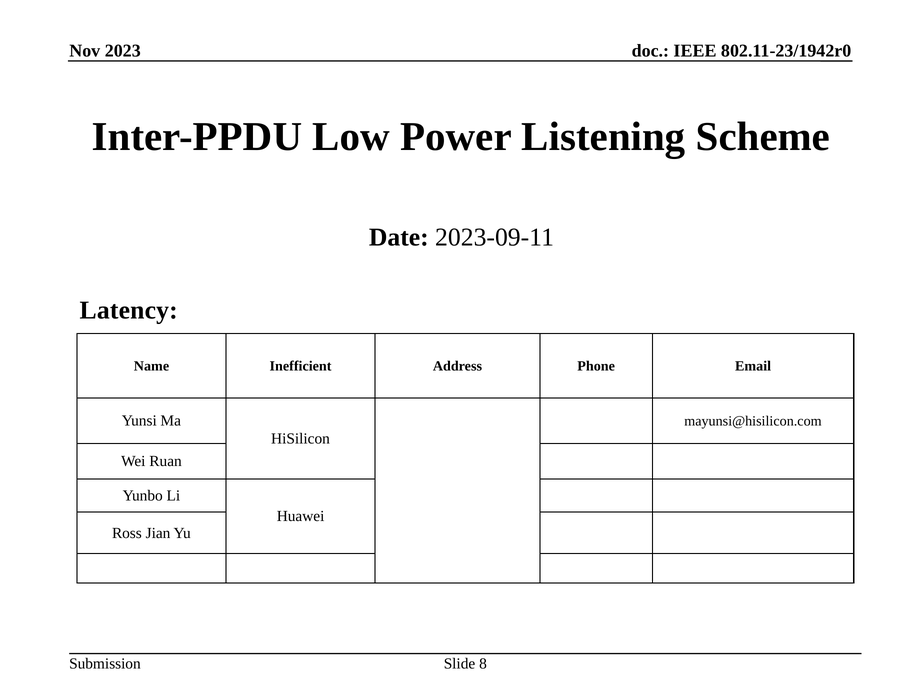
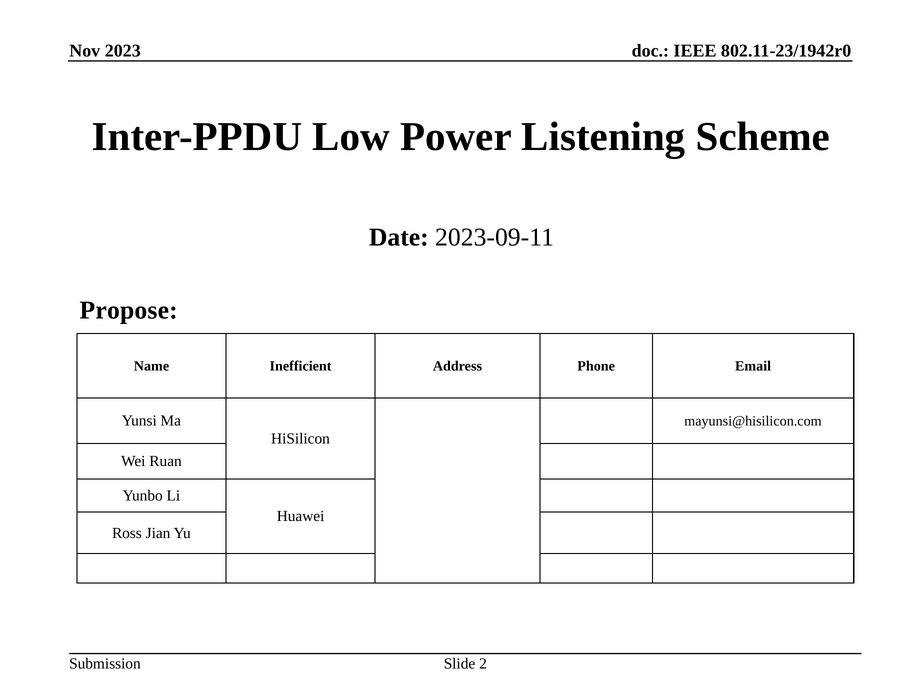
Latency: Latency -> Propose
8: 8 -> 2
